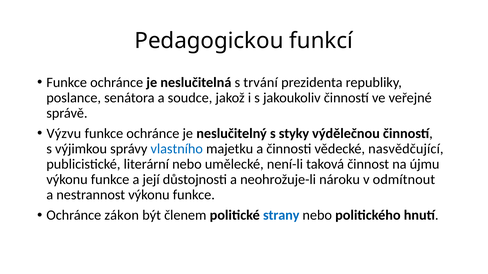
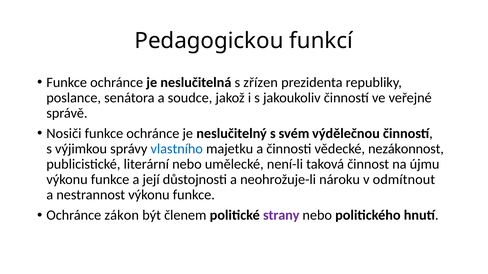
trvání: trvání -> zřízen
Výzvu: Výzvu -> Nosiči
styky: styky -> svém
nasvědčující: nasvědčující -> nezákonnost
strany colour: blue -> purple
